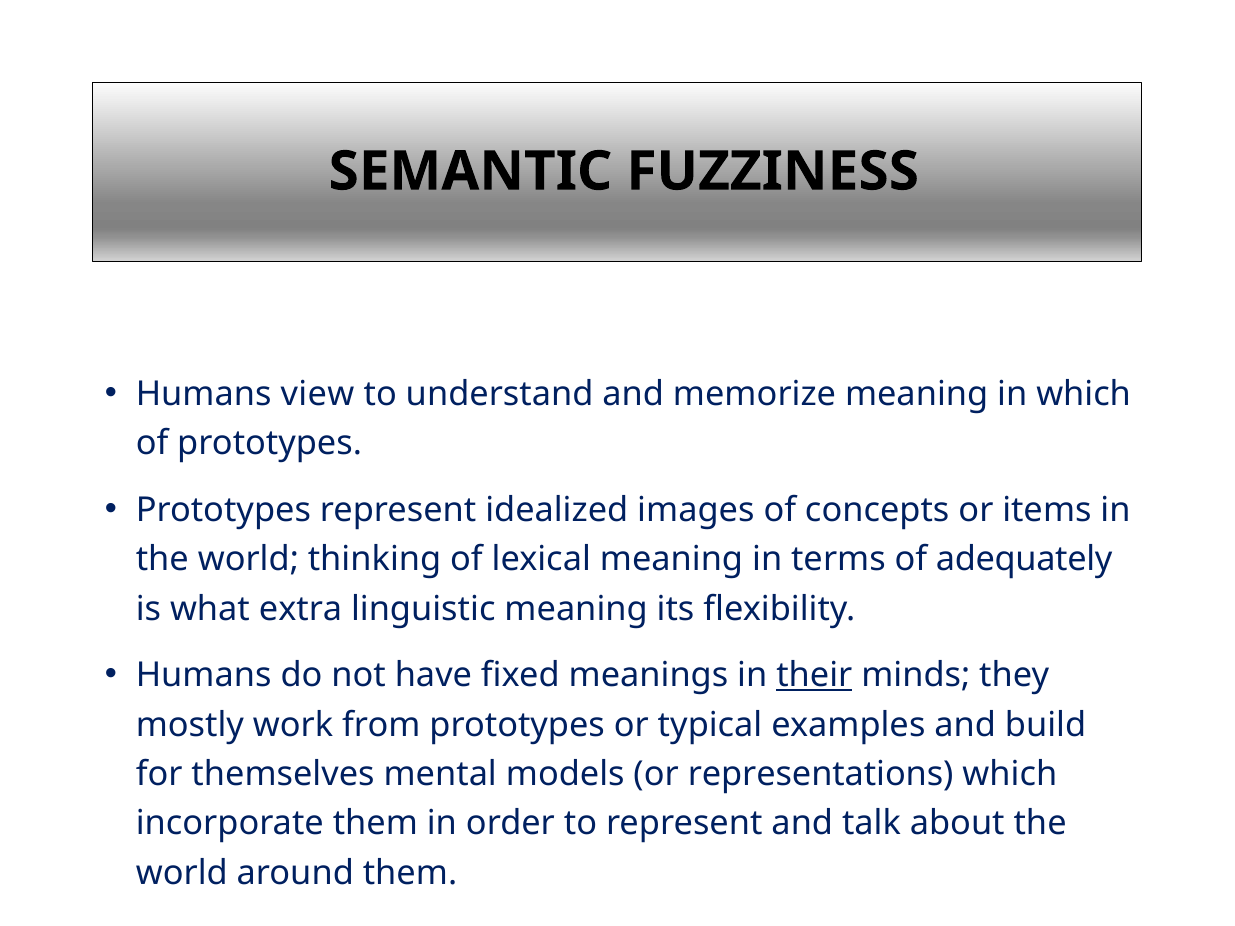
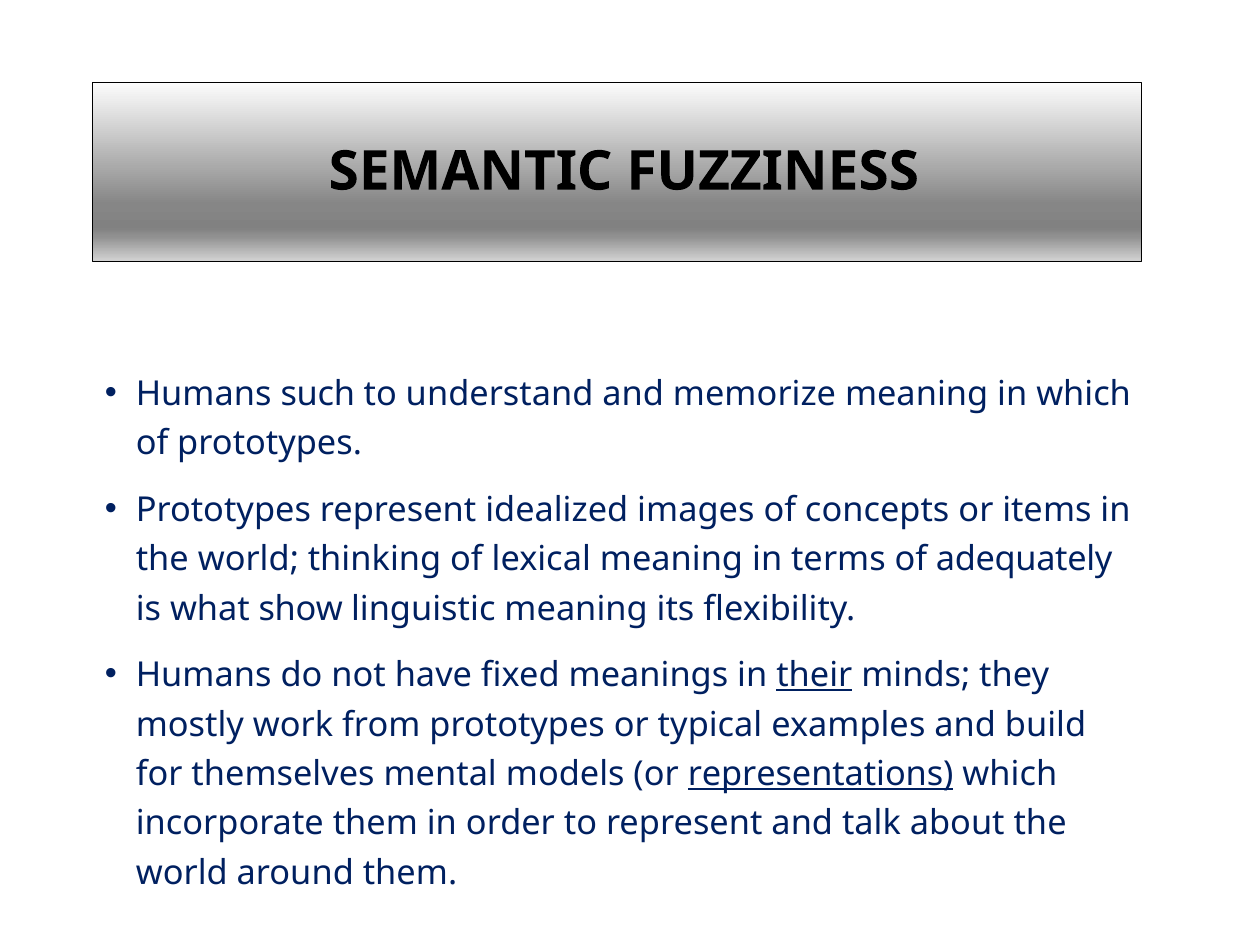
view: view -> such
extra: extra -> show
representations underline: none -> present
